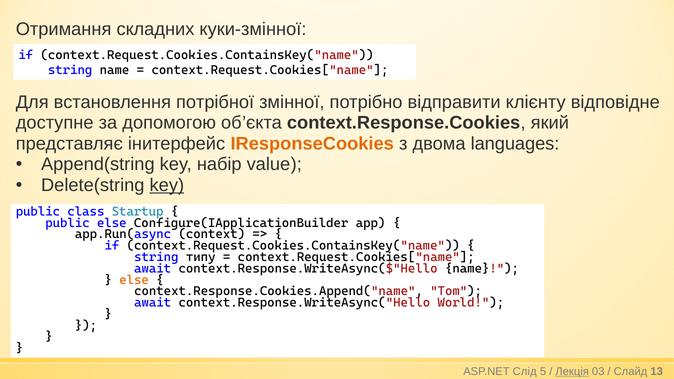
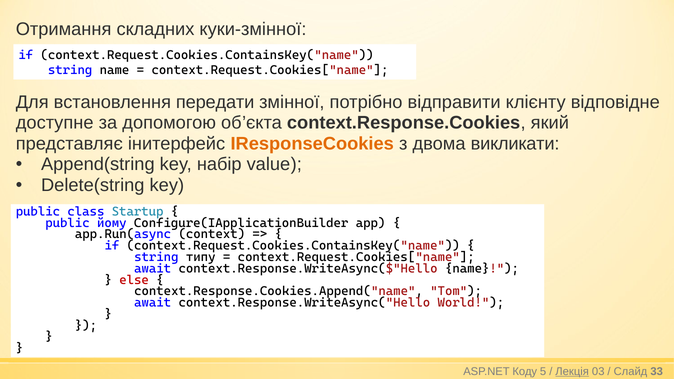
потрібної: потрібної -> передати
languages: languages -> викликати
key at (167, 185) underline: present -> none
public else: else -> йому
else at (134, 280) colour: orange -> red
Слід: Слід -> Коду
13: 13 -> 33
